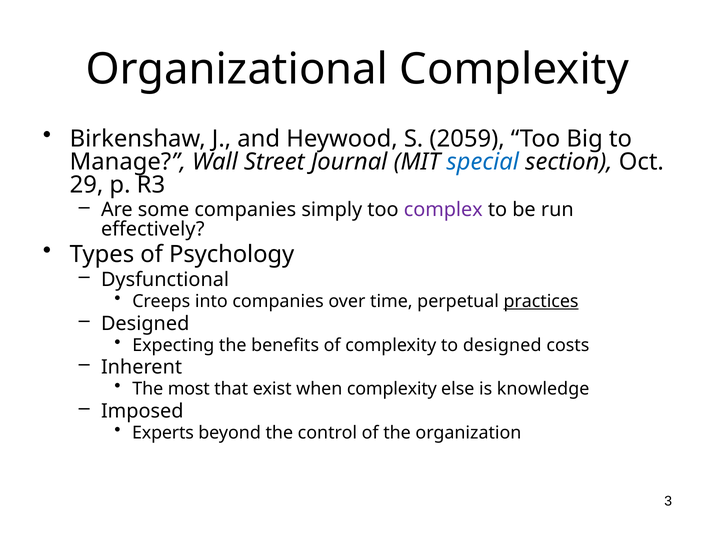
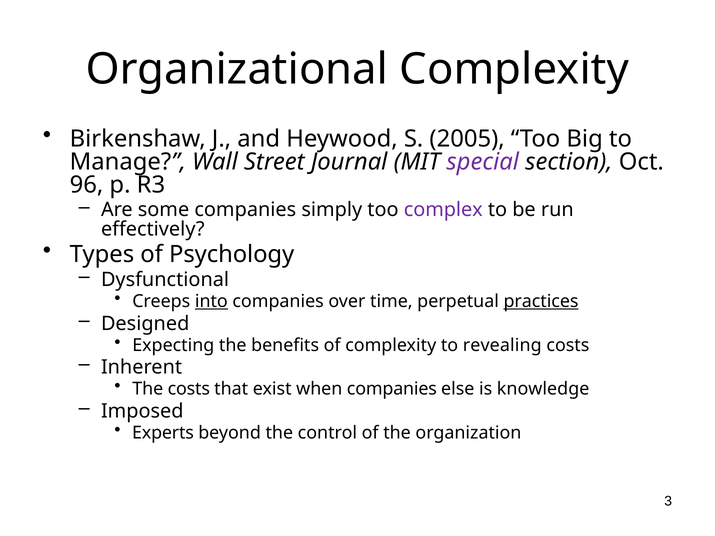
2059: 2059 -> 2005
special colour: blue -> purple
29: 29 -> 96
into underline: none -> present
to designed: designed -> revealing
The most: most -> costs
when complexity: complexity -> companies
